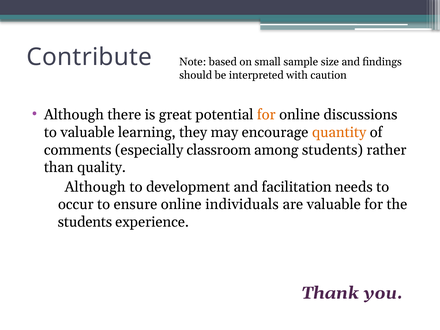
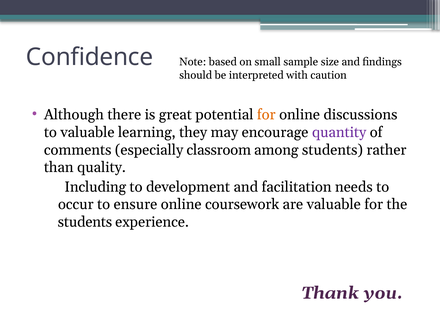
Contribute: Contribute -> Confidence
quantity colour: orange -> purple
Although at (95, 187): Although -> Including
individuals: individuals -> coursework
